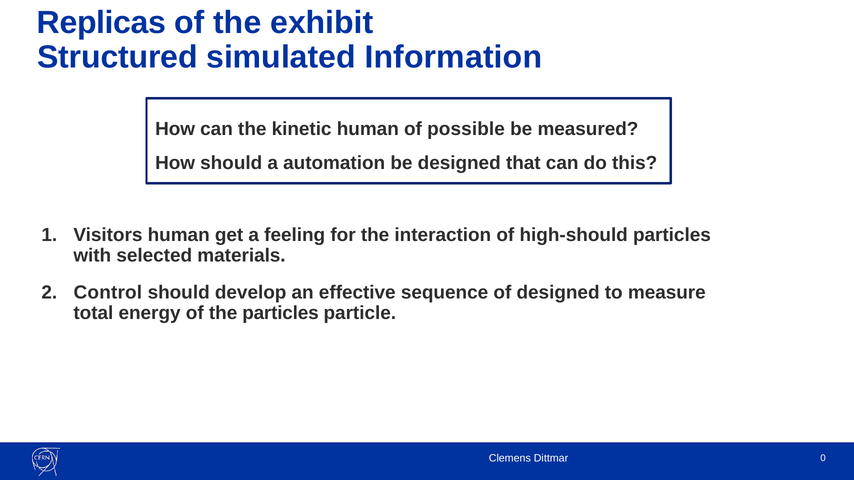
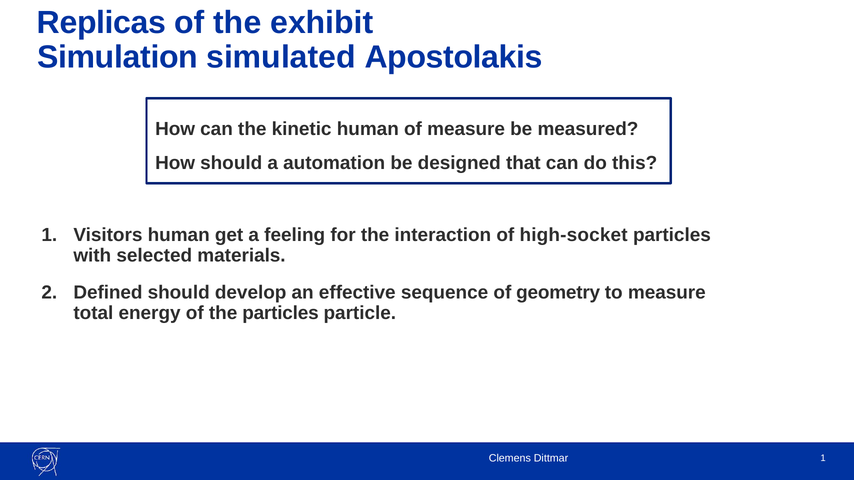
Structured: Structured -> Simulation
Information: Information -> Apostolakis
of possible: possible -> measure
high-should: high-should -> high-socket
Control: Control -> Defined
of designed: designed -> geometry
Dittmar 0: 0 -> 1
